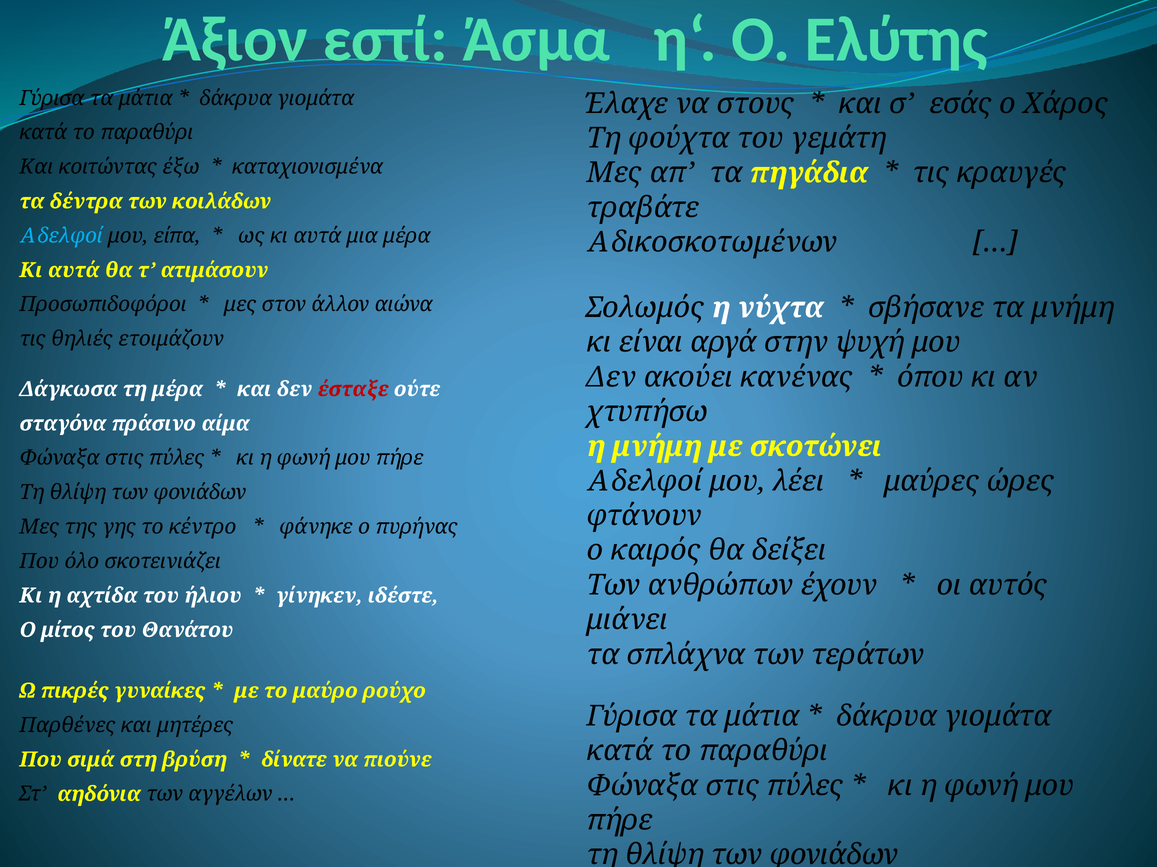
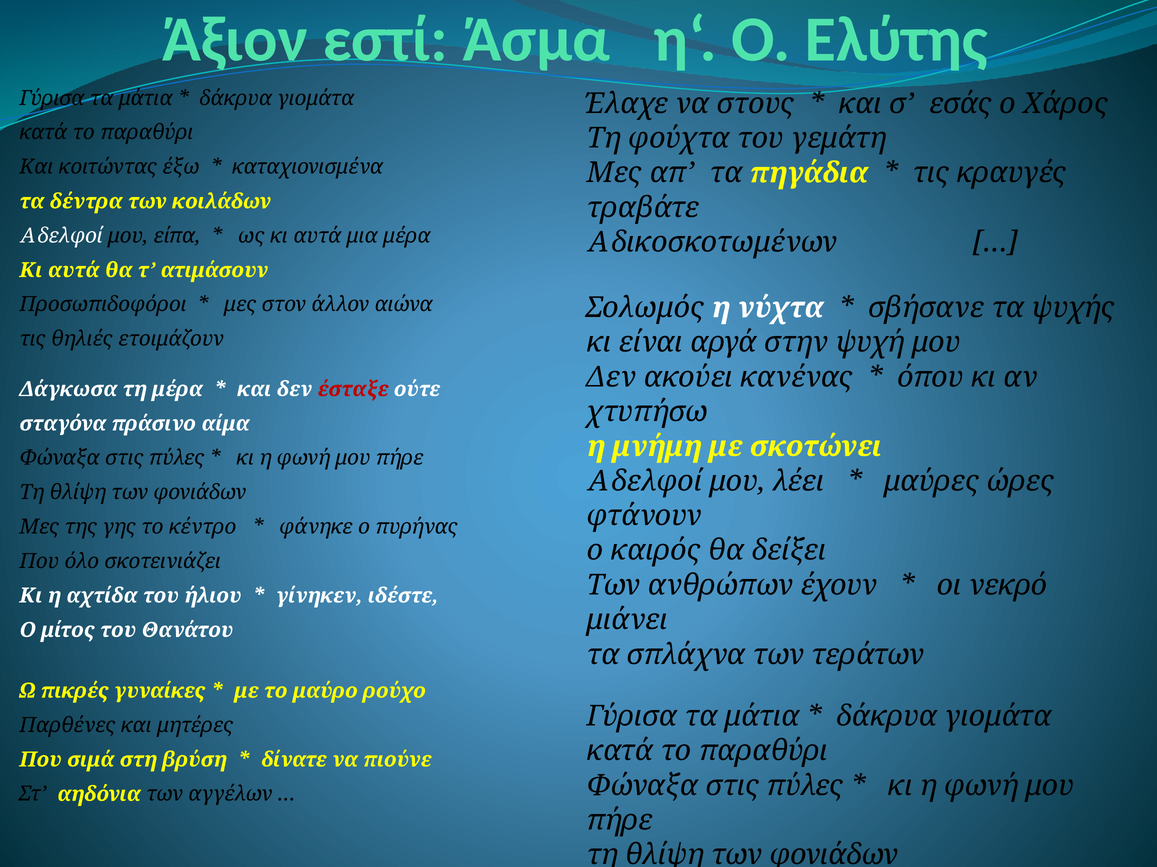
Αδελφοί at (61, 236) colour: light blue -> white
τα μνήμη: μνήμη -> ψυχής
αυτός: αυτός -> νεκρό
